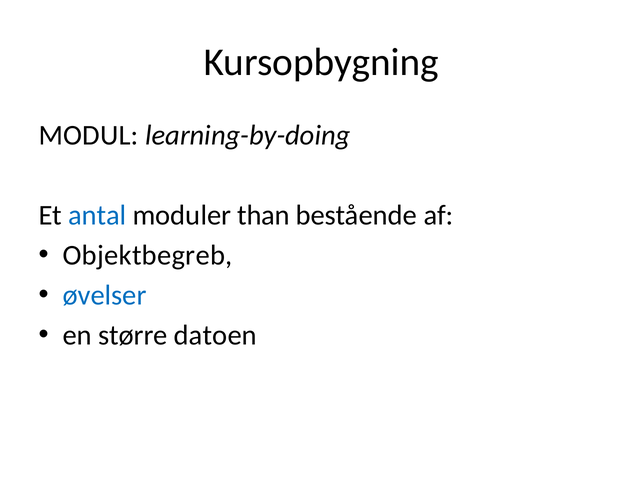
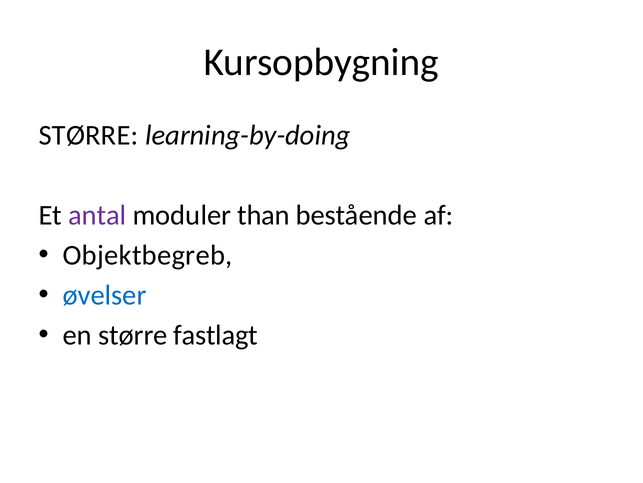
MODUL at (88, 135): MODUL -> STØRRE
antal colour: blue -> purple
datoen: datoen -> fastlagt
